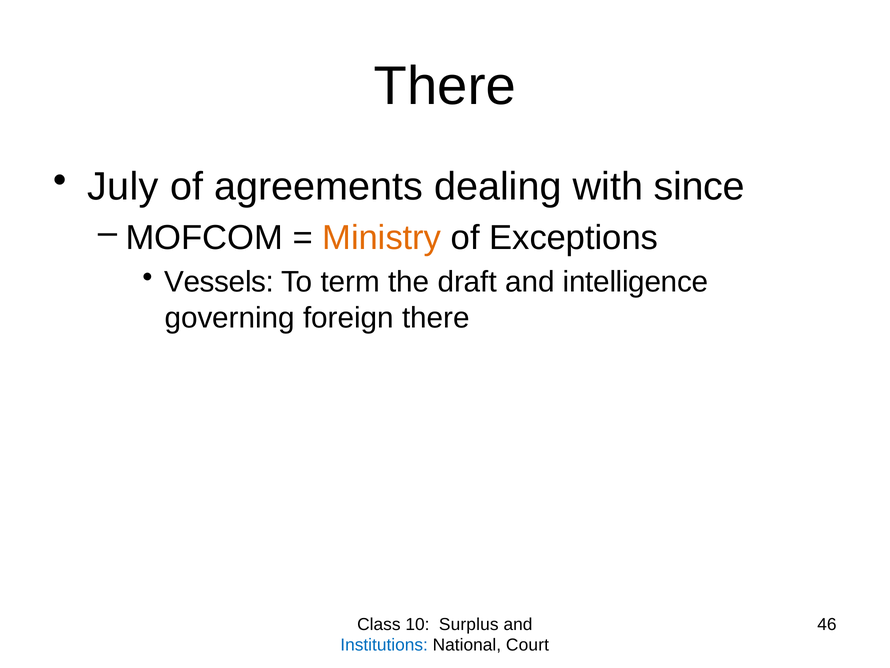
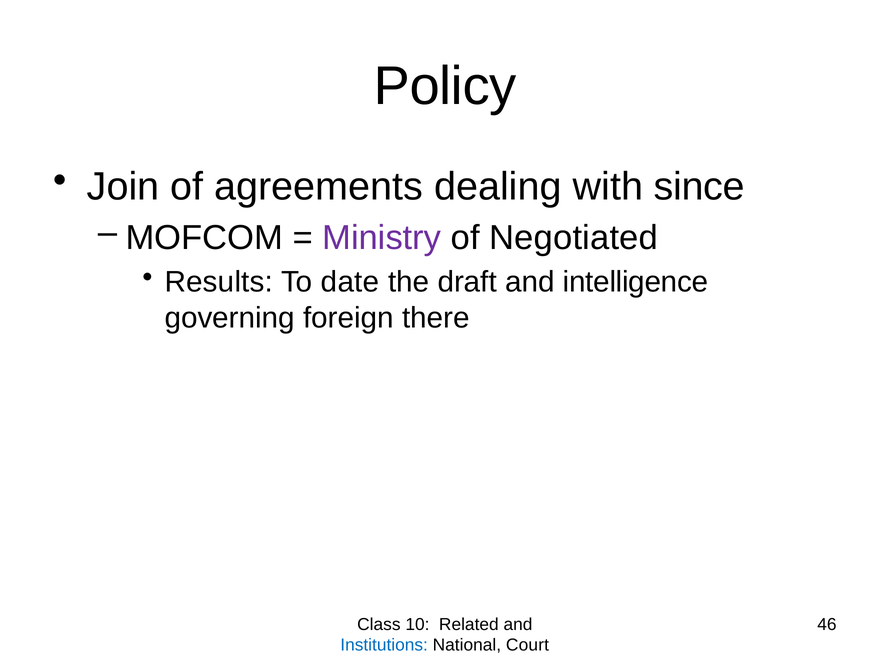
There at (445, 86): There -> Policy
July: July -> Join
Ministry colour: orange -> purple
Exceptions: Exceptions -> Negotiated
Vessels: Vessels -> Results
term: term -> date
Surplus: Surplus -> Related
